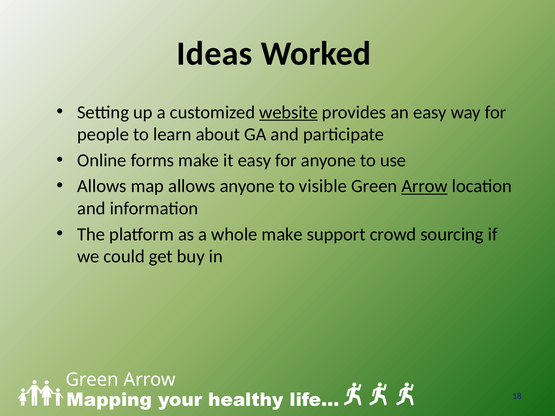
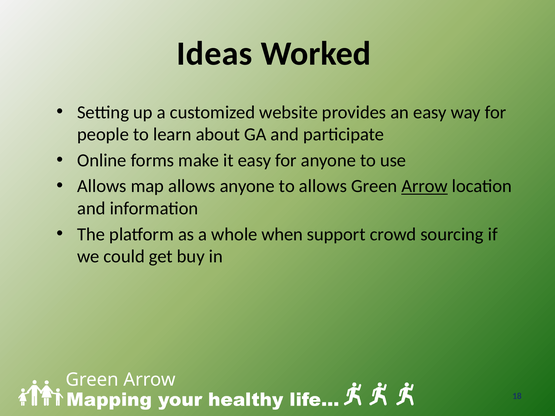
website underline: present -> none
to visible: visible -> allows
whole make: make -> when
